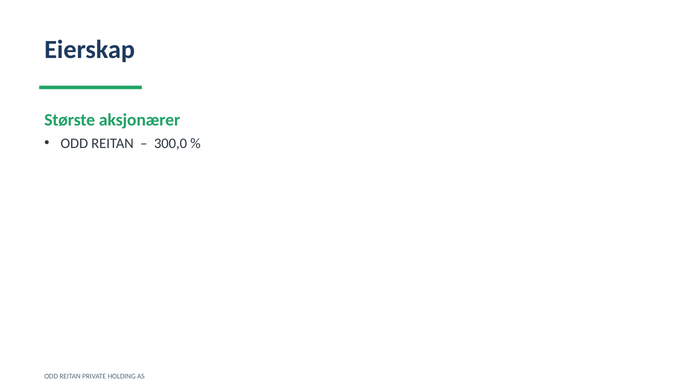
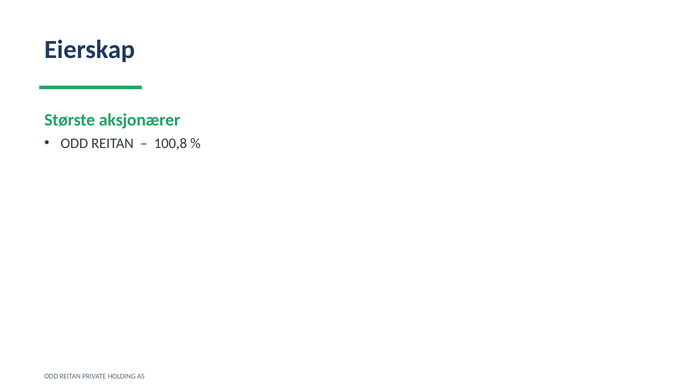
300,0: 300,0 -> 100,8
